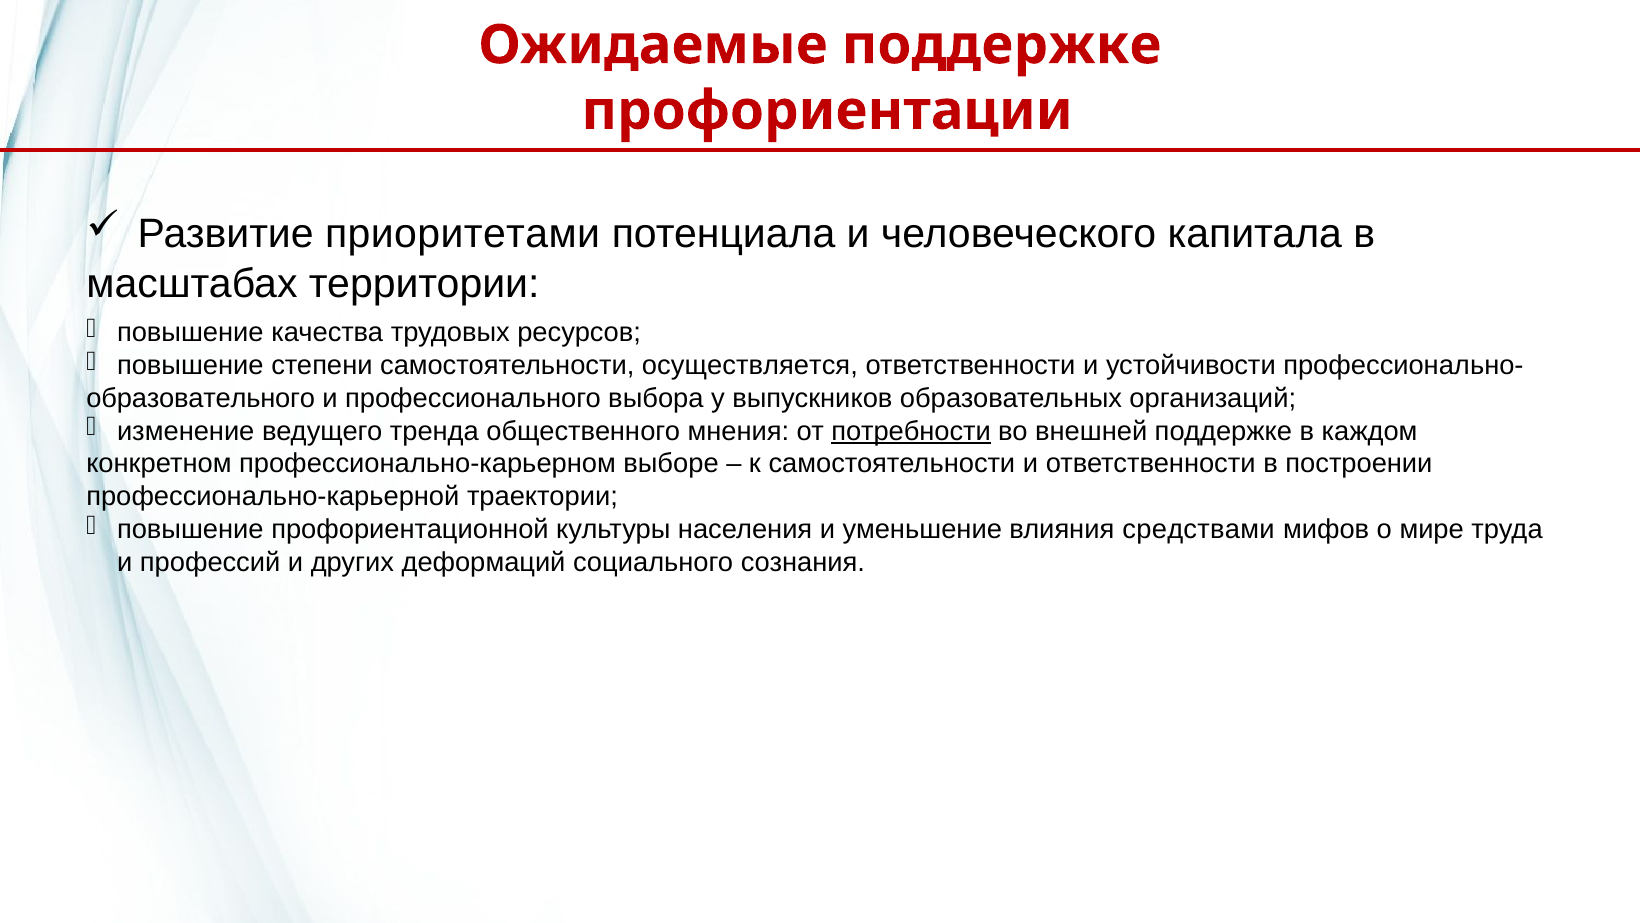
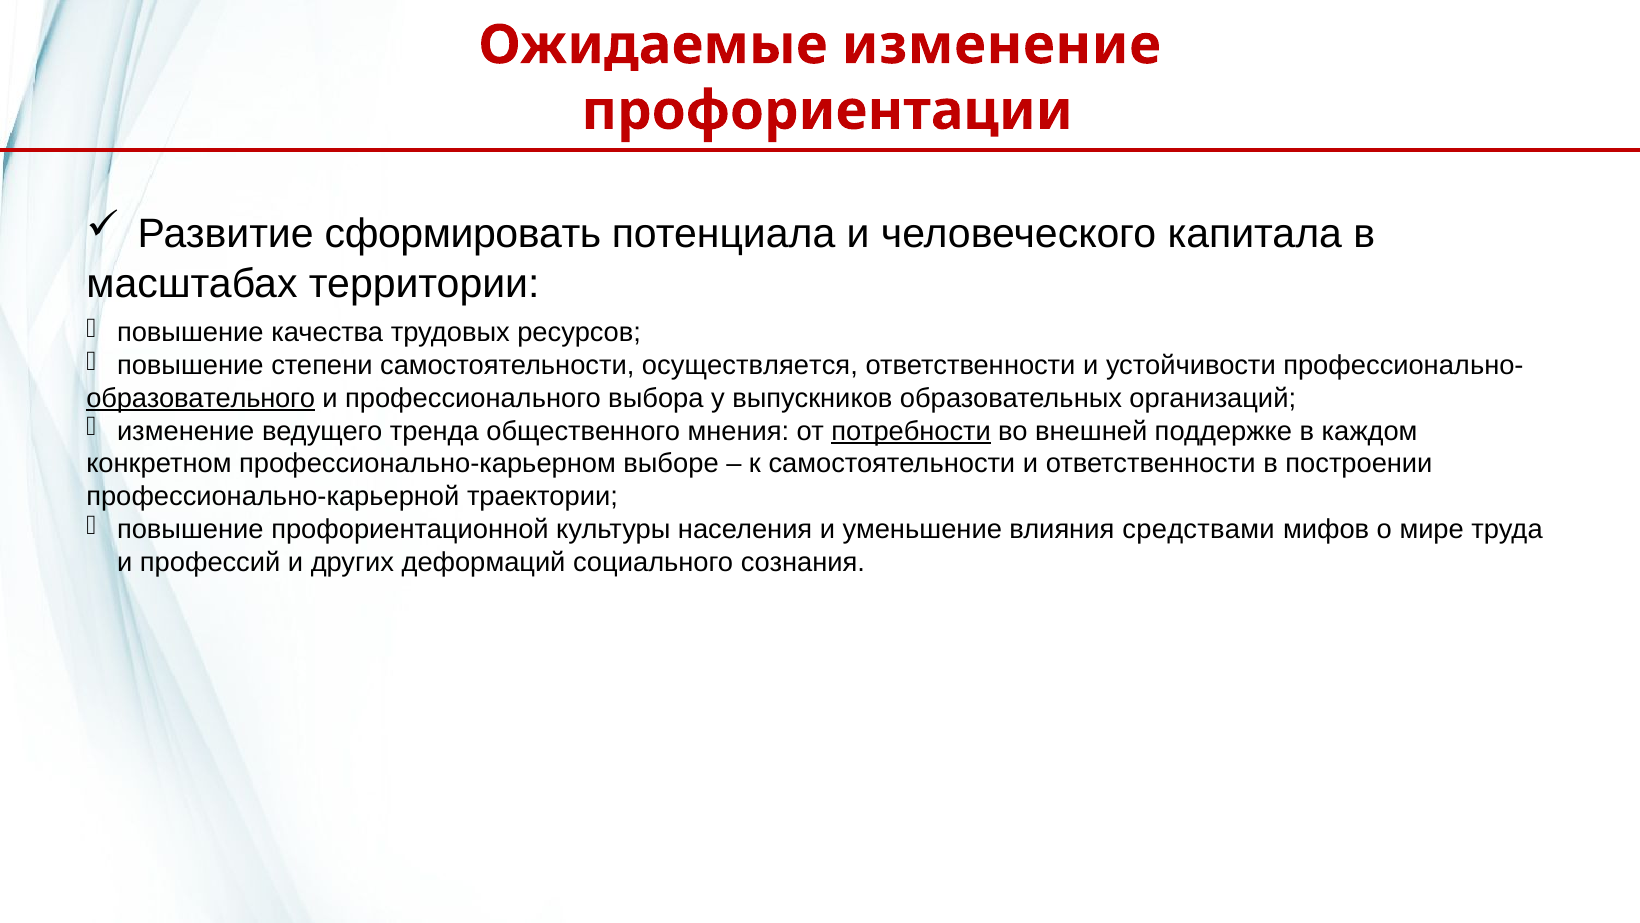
Ожидаемые поддержке: поддержке -> изменение
приоритетами: приоритетами -> сформировать
образовательного underline: none -> present
